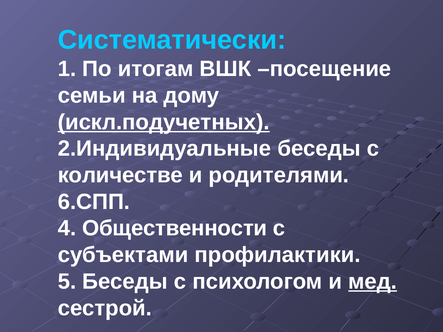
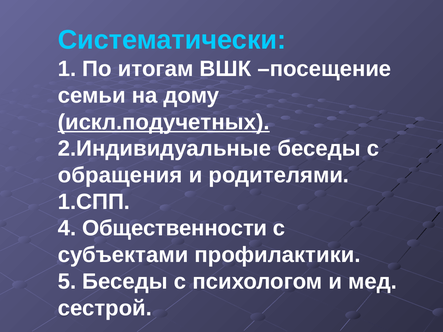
количестве: количестве -> обращения
6.СПП: 6.СПП -> 1.СПП
мед underline: present -> none
